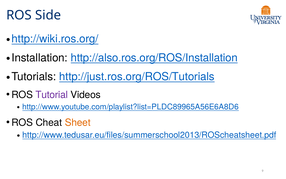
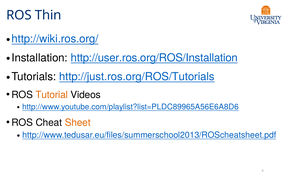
Side: Side -> Thin
http://also.ros.org/ROS/Installation: http://also.ros.org/ROS/Installation -> http://user.ros.org/ROS/Installation
Tutorial colour: purple -> orange
